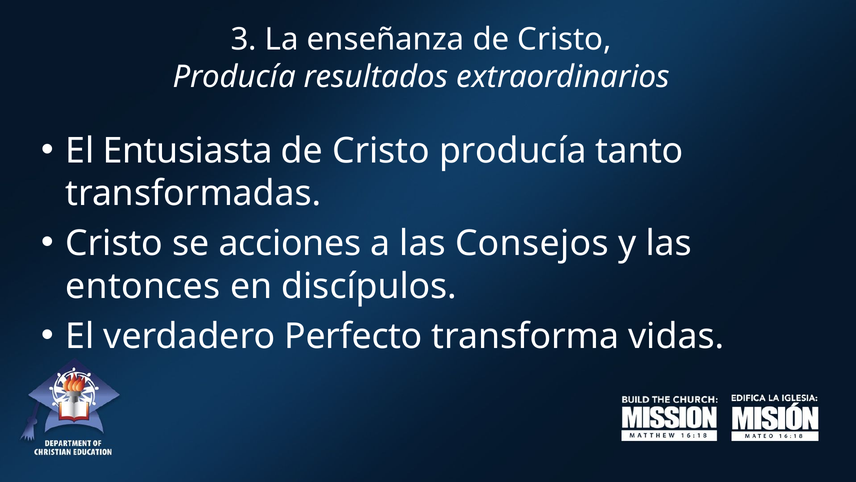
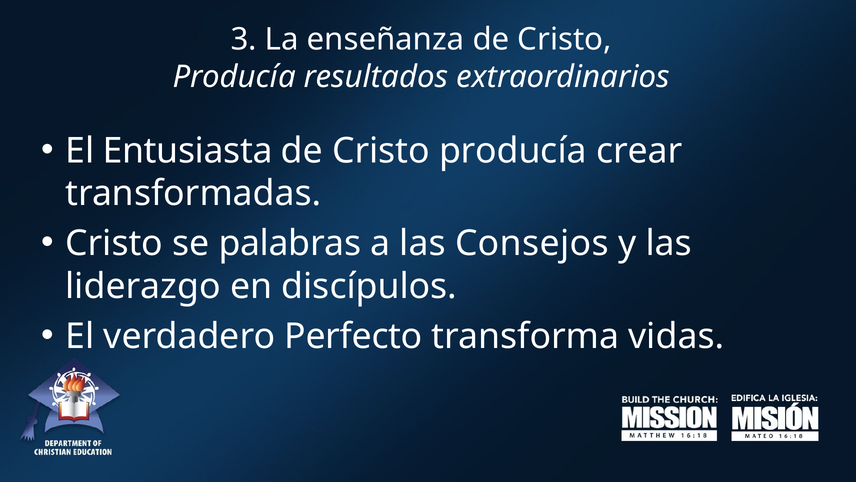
tanto: tanto -> crear
acciones: acciones -> palabras
entonces: entonces -> liderazgo
